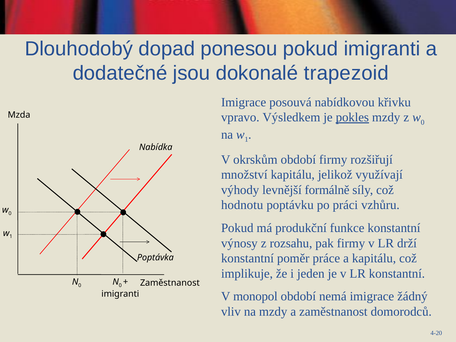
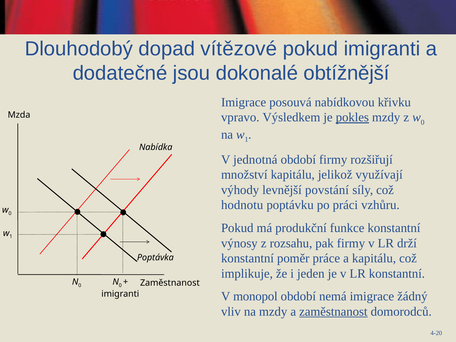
ponesou: ponesou -> vítězové
trapezoid: trapezoid -> obtížnější
okrskům: okrskům -> jednotná
formálně: formálně -> povstání
zaměstnanost at (333, 312) underline: none -> present
